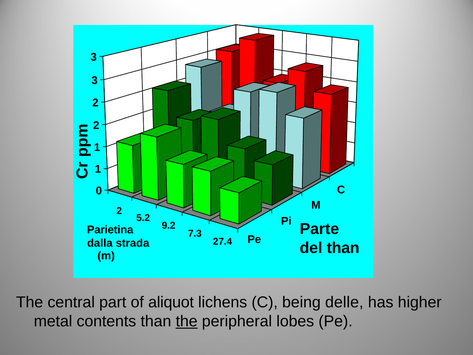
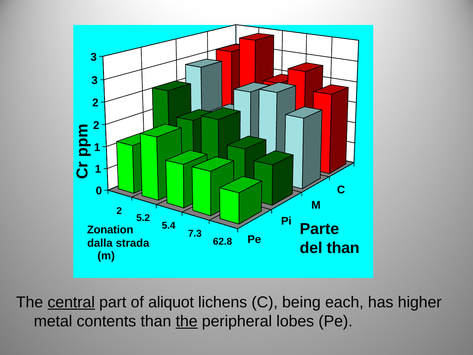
9.2: 9.2 -> 5.4
Parietina: Parietina -> Zonation
27.4: 27.4 -> 62.8
central underline: none -> present
delle: delle -> each
